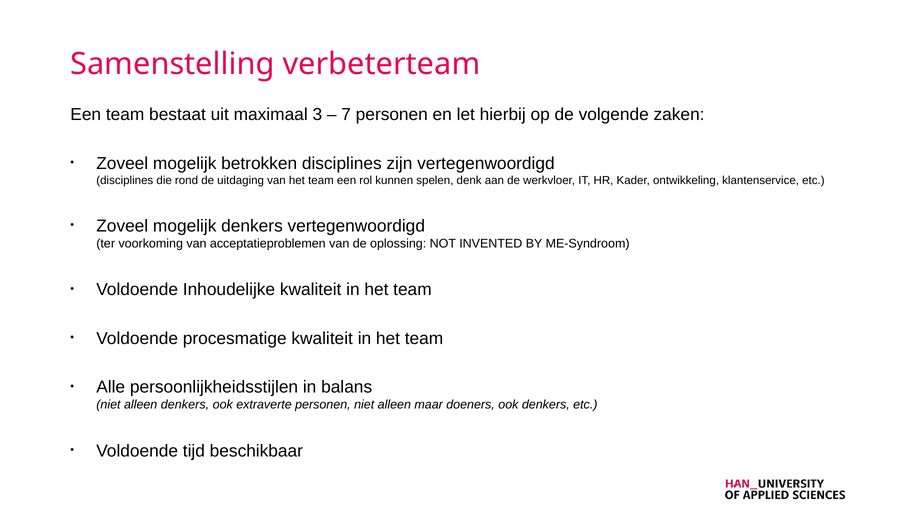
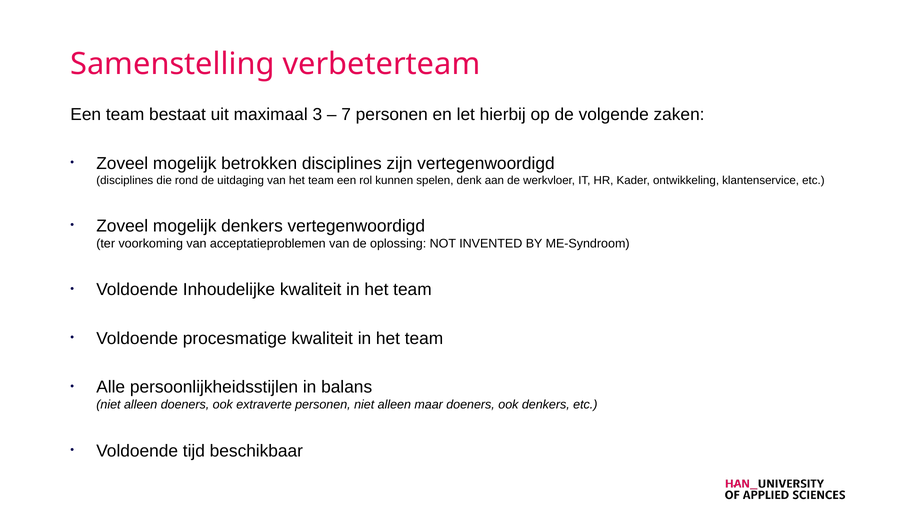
alleen denkers: denkers -> doeners
